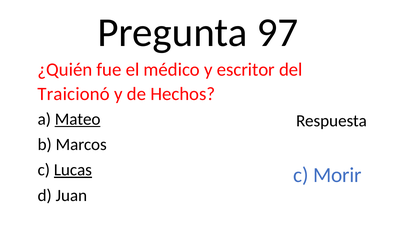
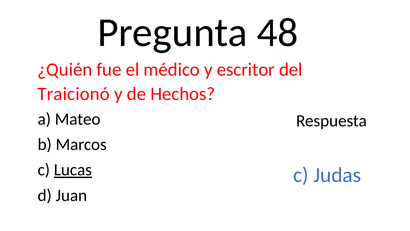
97: 97 -> 48
Mateo underline: present -> none
Morir: Morir -> Judas
